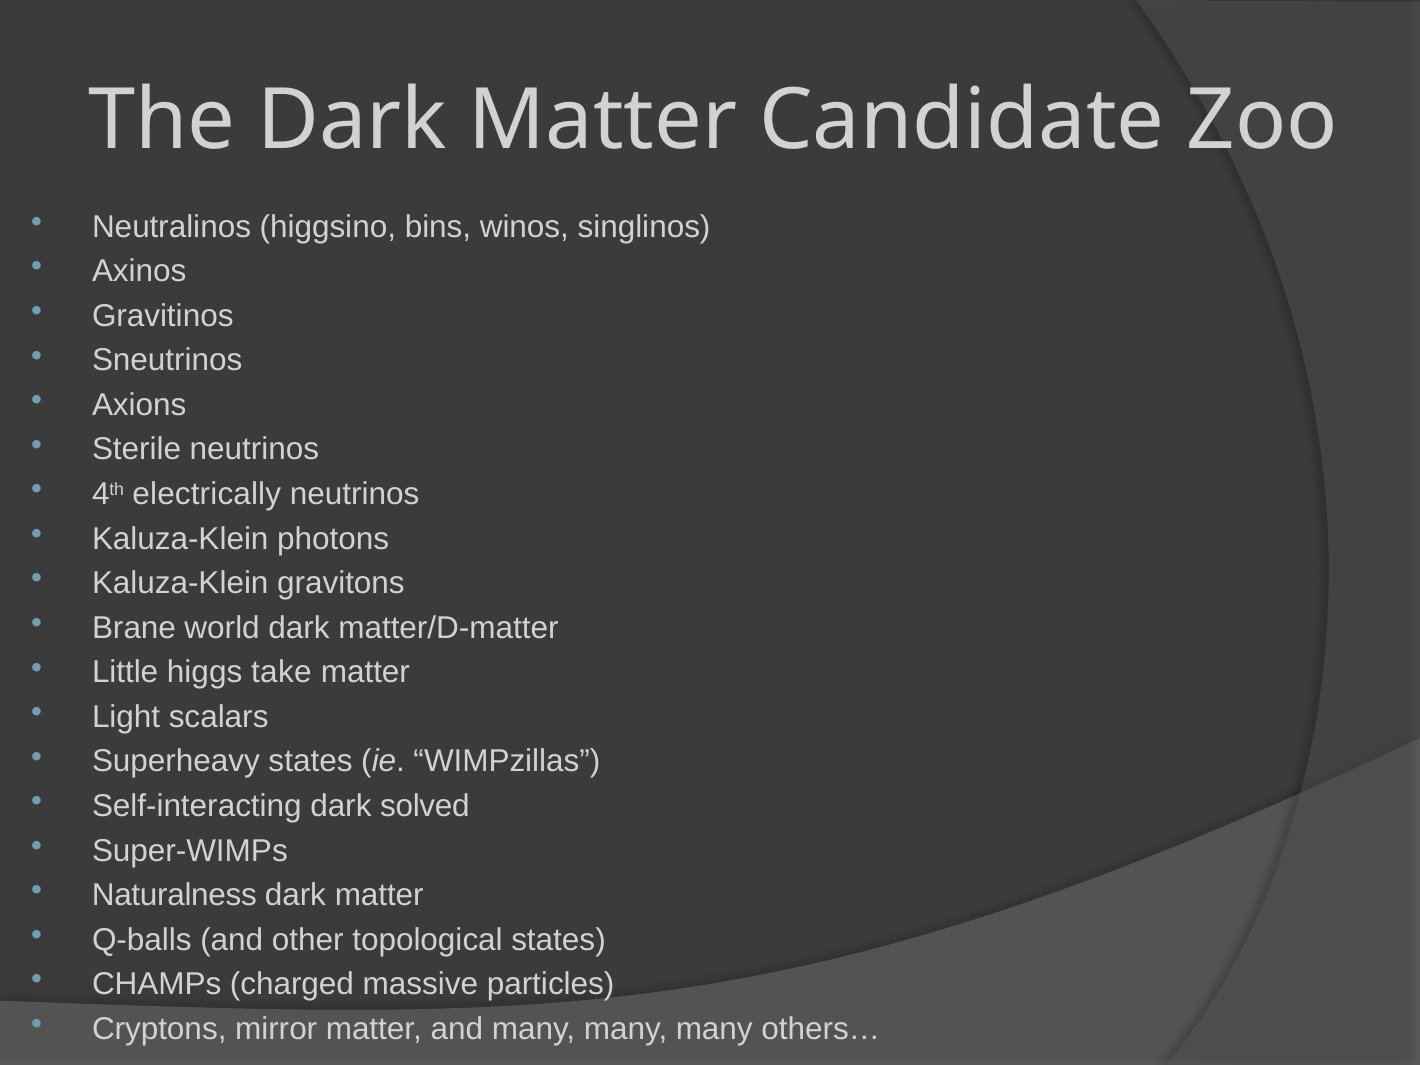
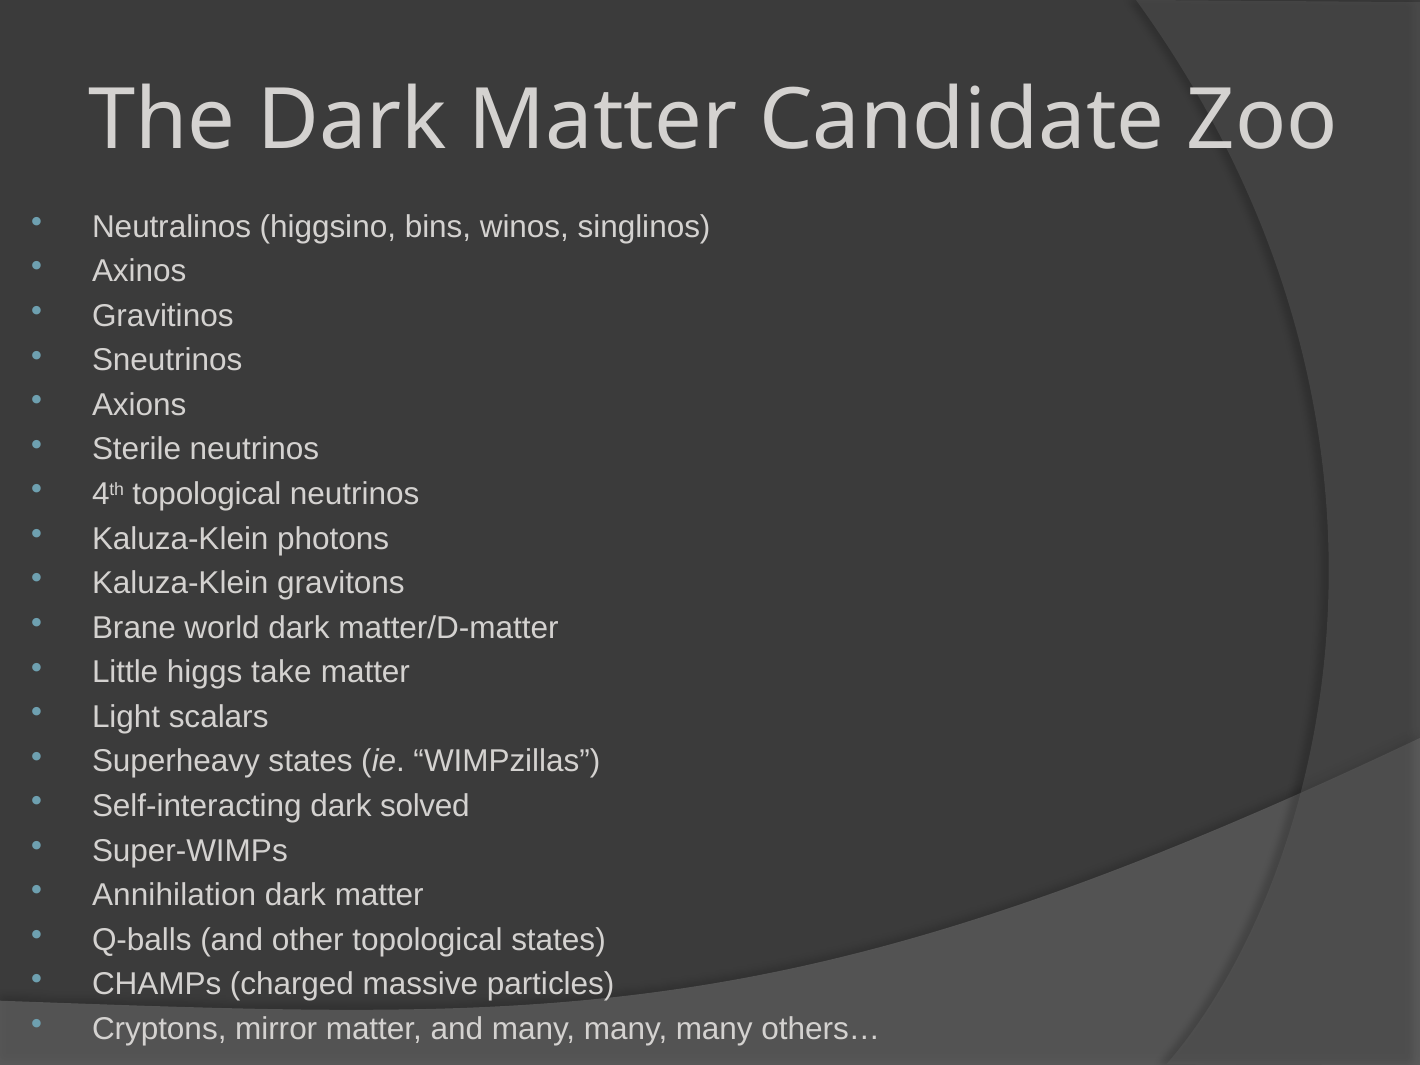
4th electrically: electrically -> topological
Naturalness: Naturalness -> Annihilation
